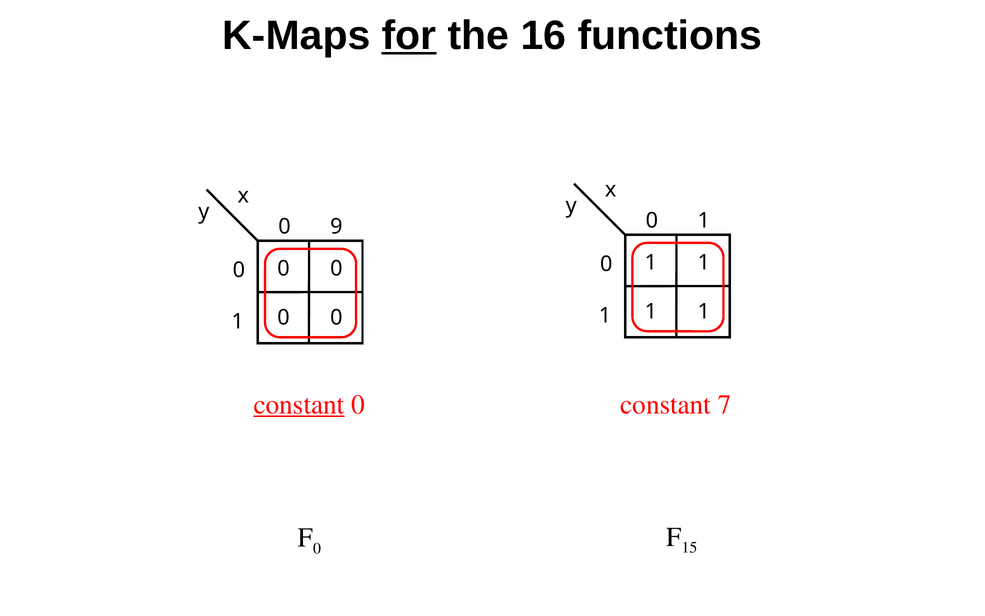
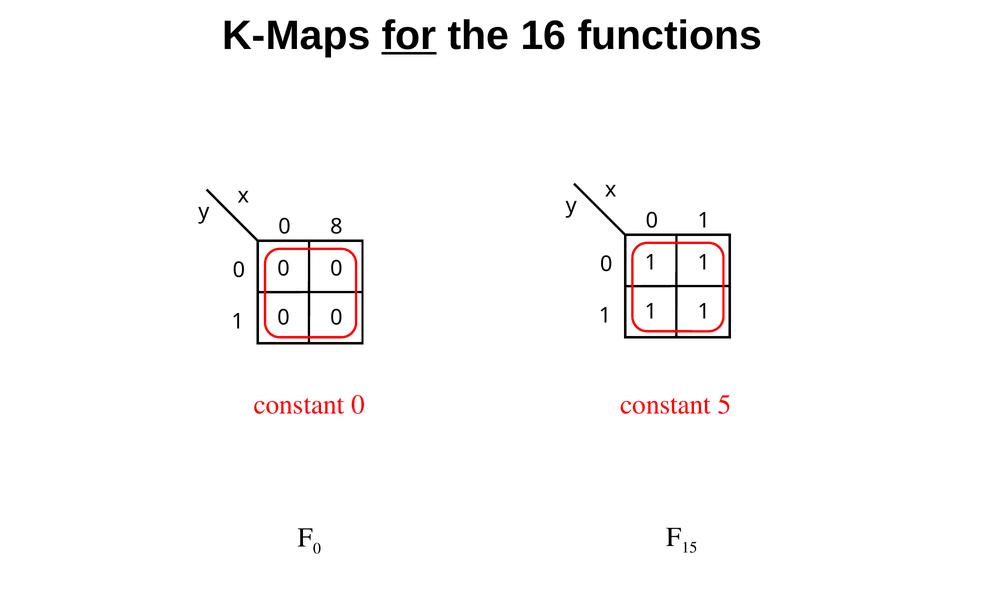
9: 9 -> 8
constant at (299, 404) underline: present -> none
7: 7 -> 5
